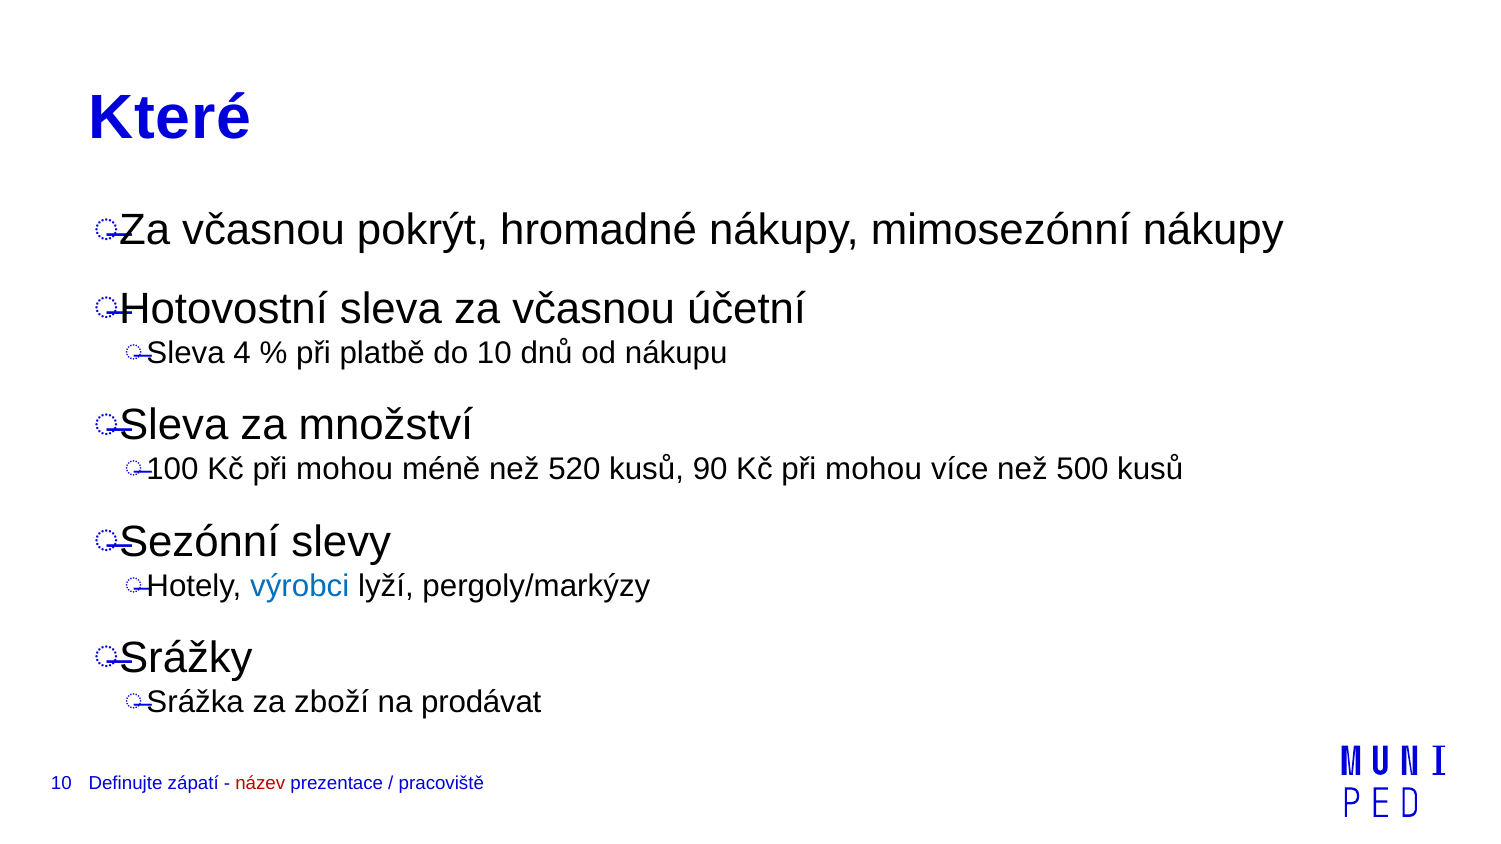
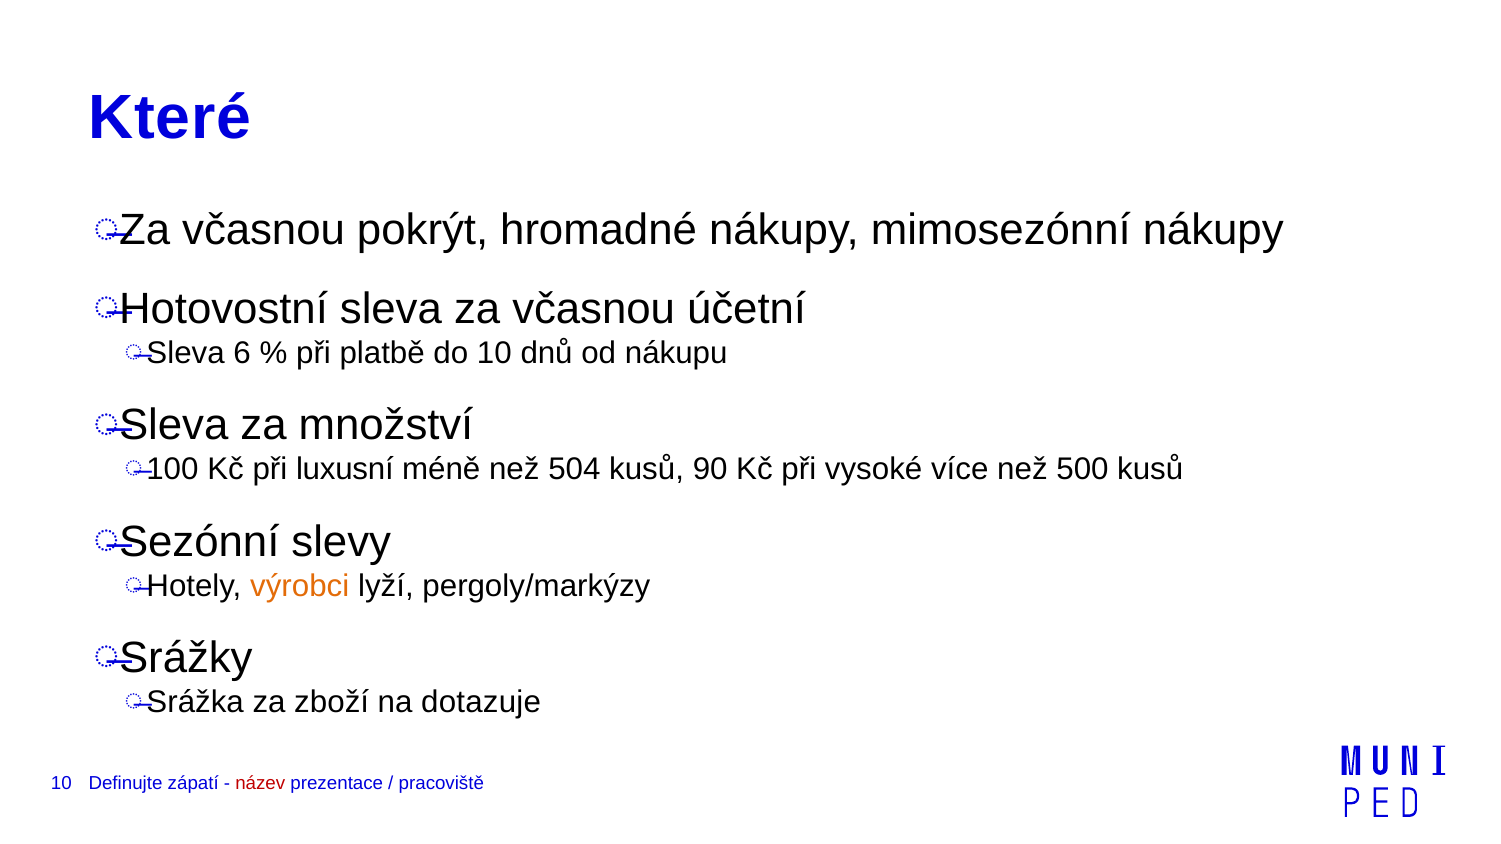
4: 4 -> 6
mohou at (345, 470): mohou -> luxusní
520: 520 -> 504
90 Kč při mohou: mohou -> vysoké
výrobci colour: blue -> orange
prodávat: prodávat -> dotazuje
